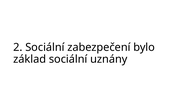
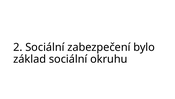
uznány: uznány -> okruhu
